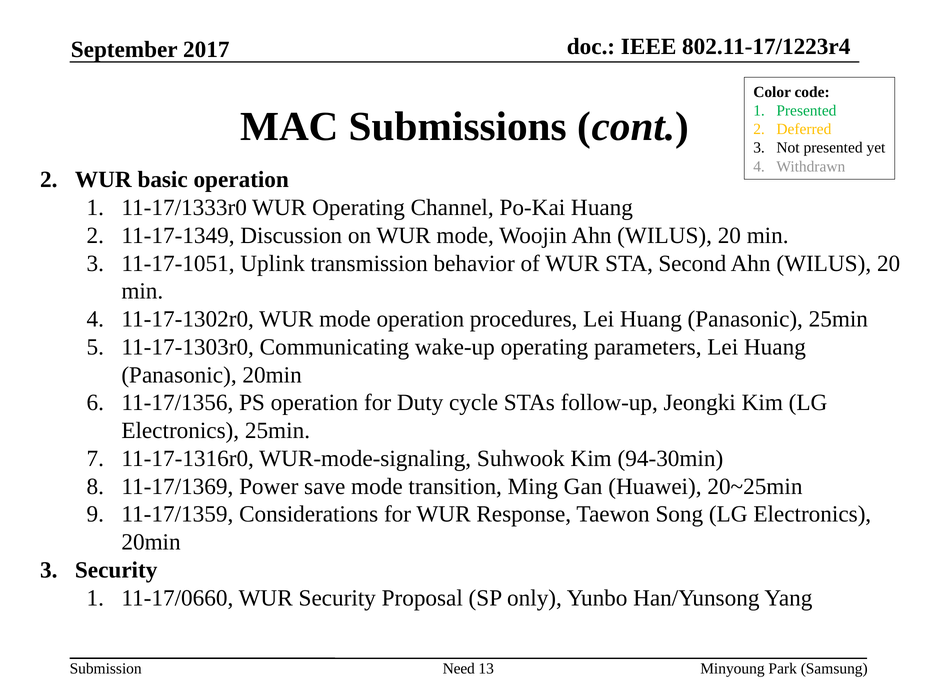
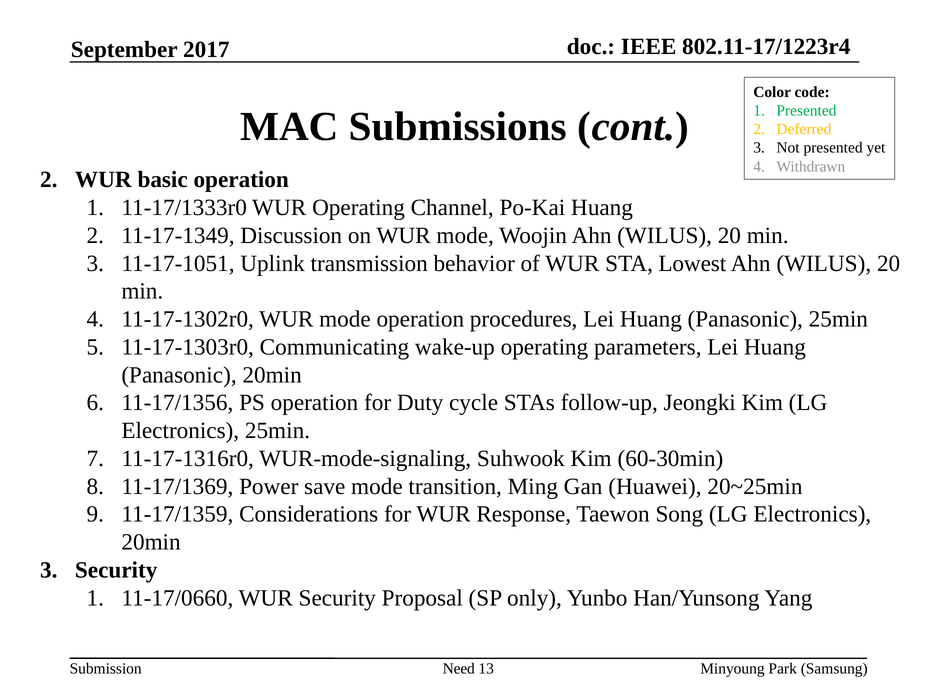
Second: Second -> Lowest
94-30min: 94-30min -> 60-30min
